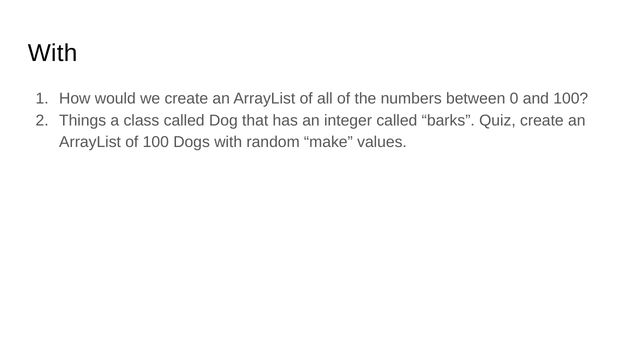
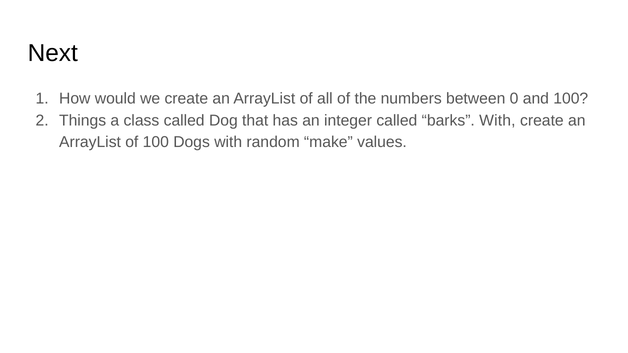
With at (53, 53): With -> Next
barks Quiz: Quiz -> With
